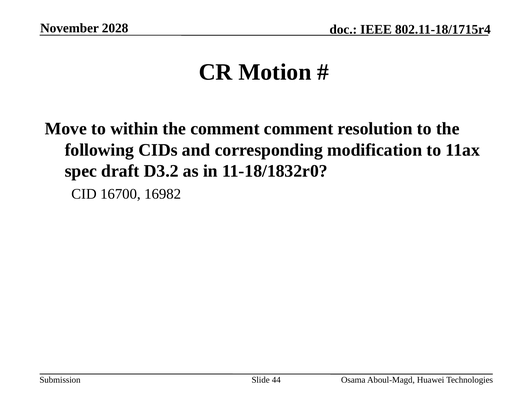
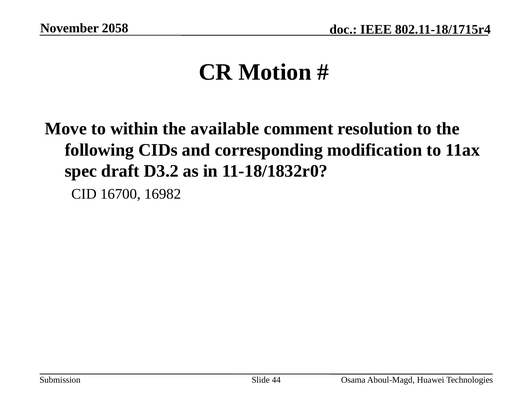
2028: 2028 -> 2058
the comment: comment -> available
